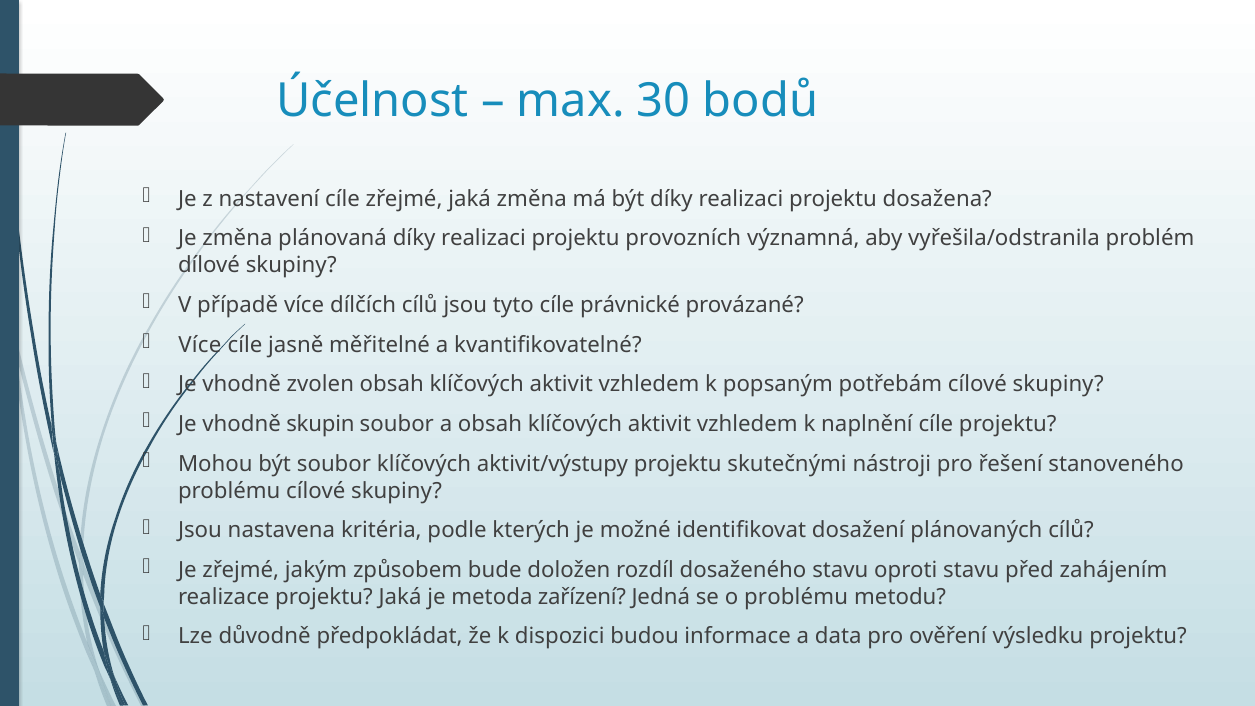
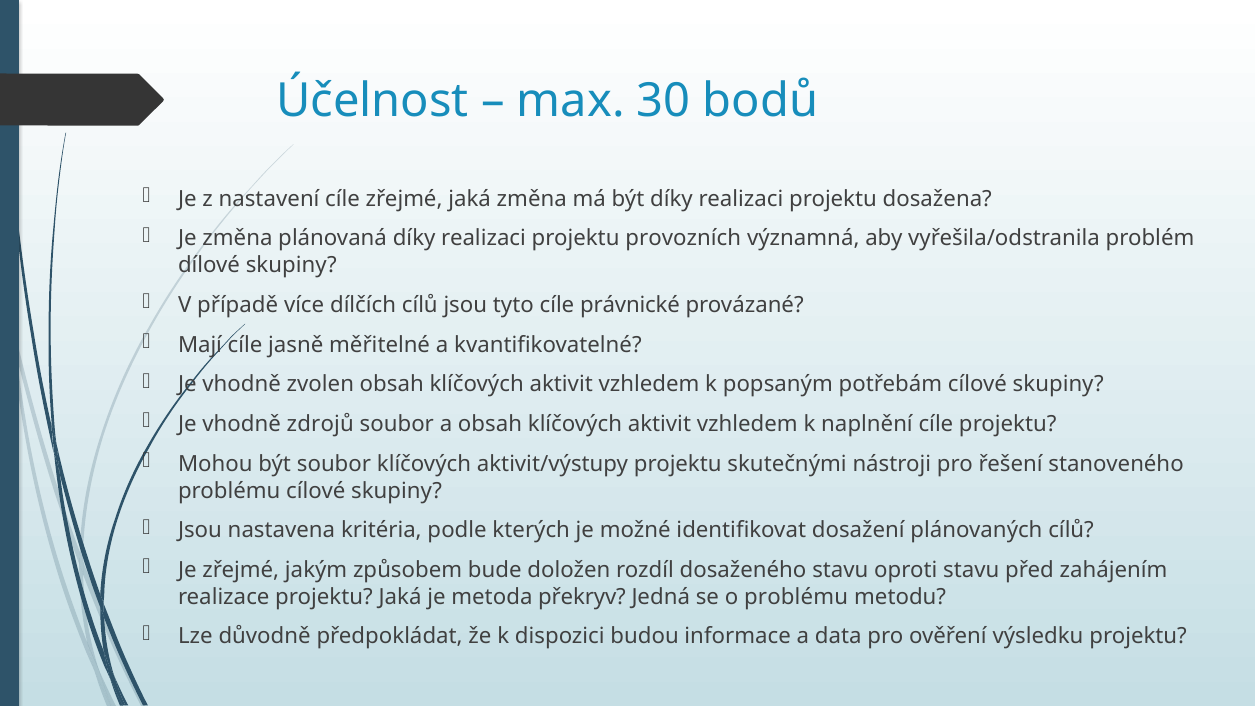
Více at (200, 345): Více -> Mají
skupin: skupin -> zdrojů
zařízení: zařízení -> překryv
